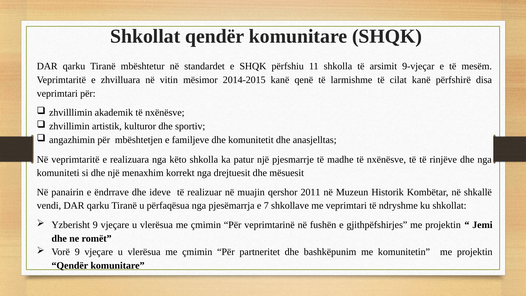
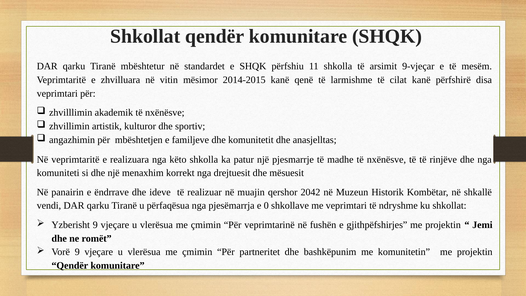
2011: 2011 -> 2042
7: 7 -> 0
